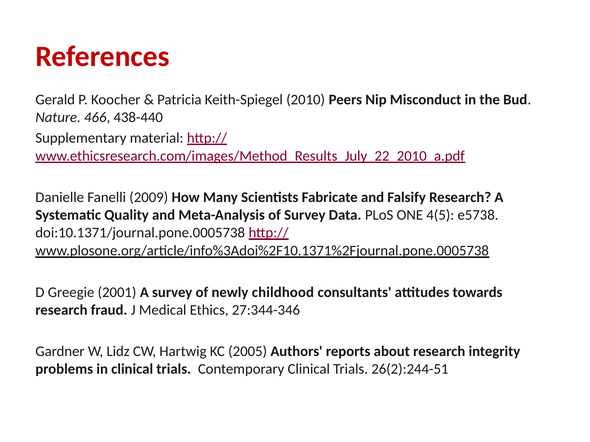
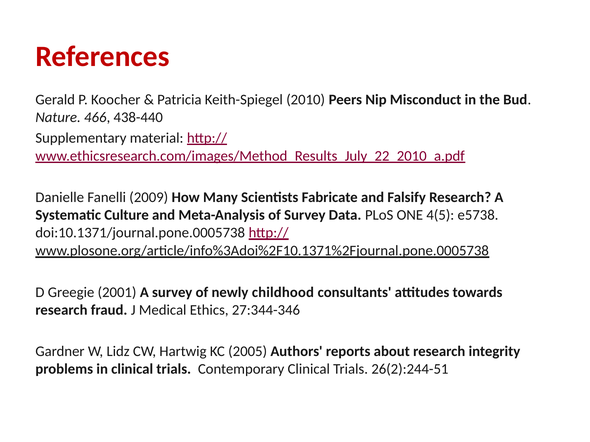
Quality: Quality -> Culture
